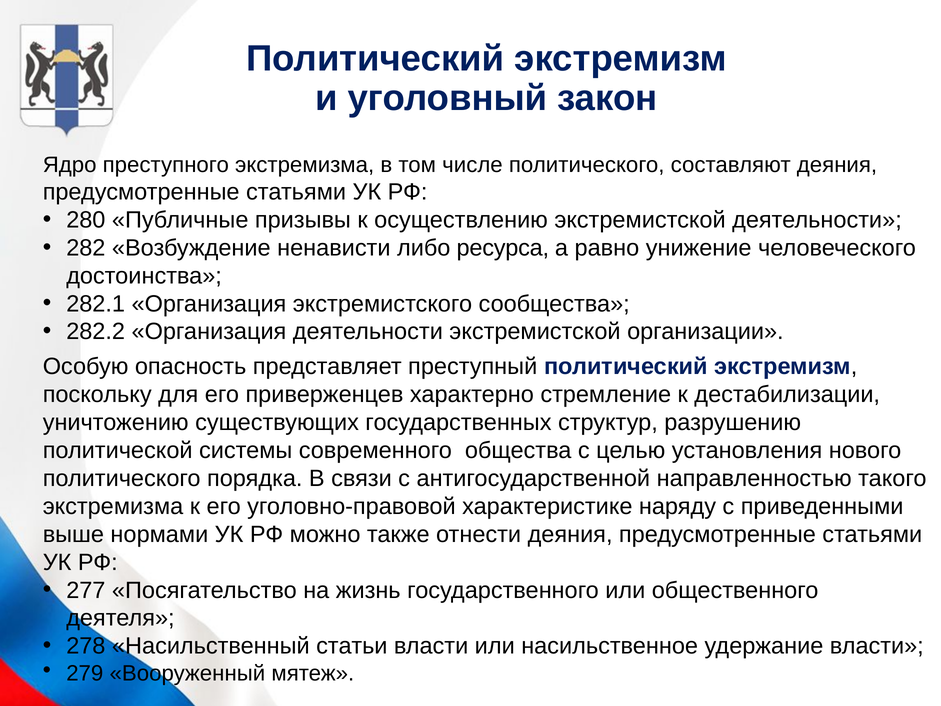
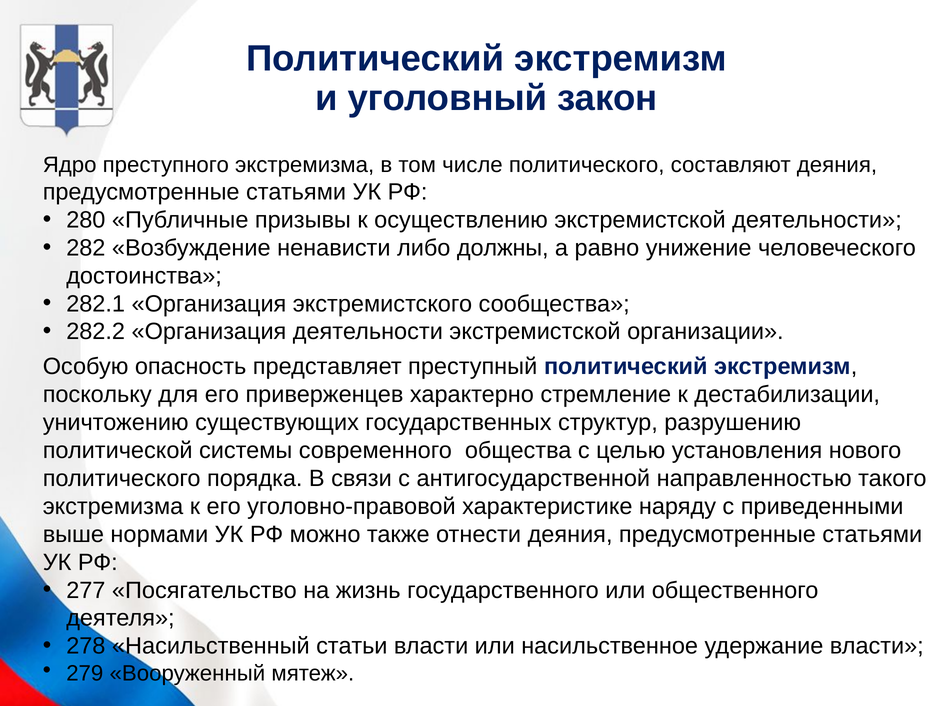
ресурса: ресурса -> должны
